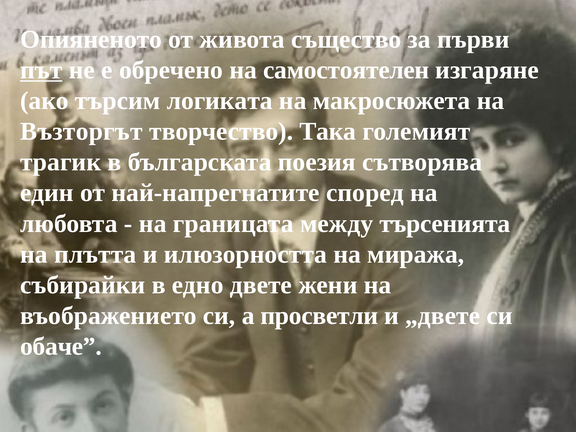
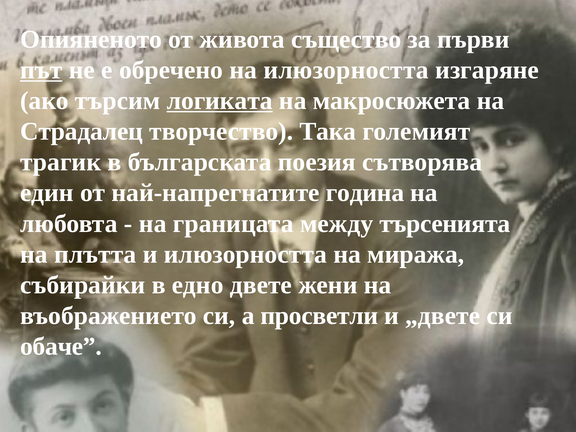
на самостоятелен: самостоятелен -> илюзорността
логиката underline: none -> present
Възторгът: Възторгът -> Страдалец
според: според -> година
